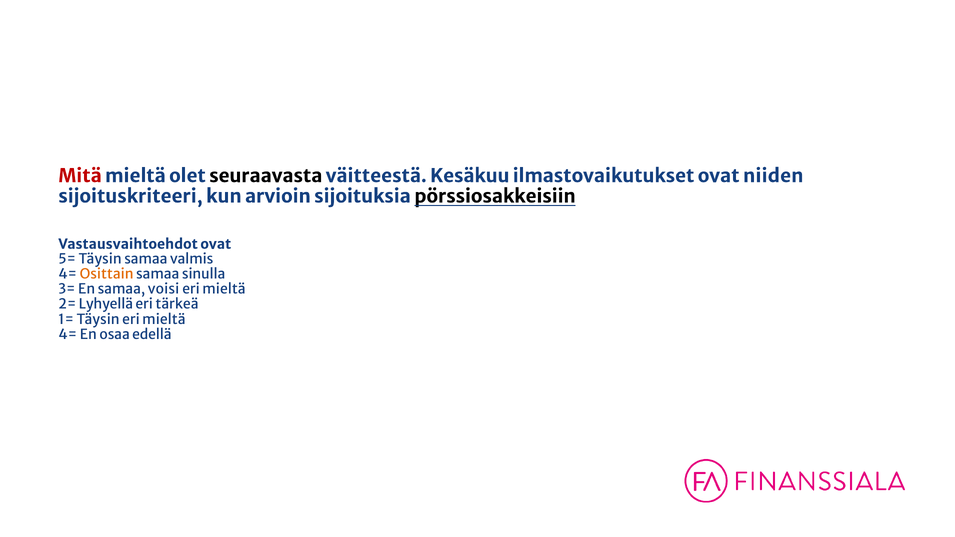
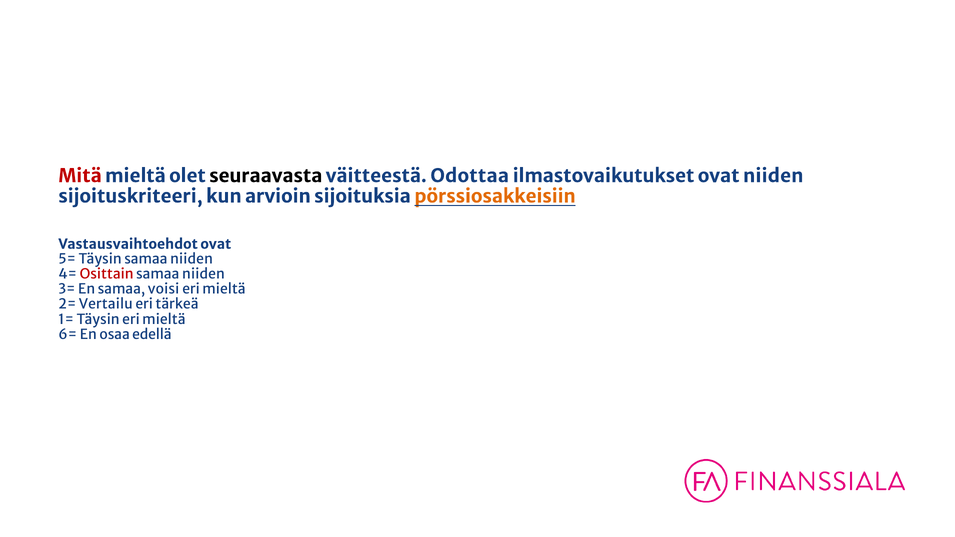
Kesäkuu: Kesäkuu -> Odottaa
pörssiosakkeisiin colour: black -> orange
Täysin samaa valmis: valmis -> niiden
Osittain colour: orange -> red
sinulla at (204, 274): sinulla -> niiden
Lyhyellä: Lyhyellä -> Vertailu
4= at (68, 335): 4= -> 6=
